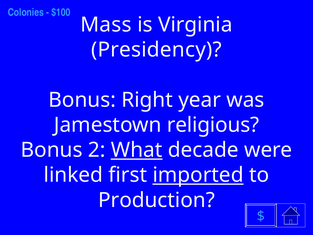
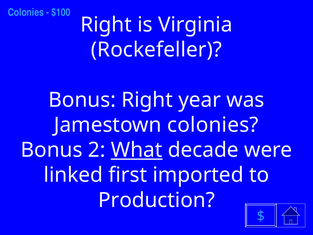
Mass at (106, 25): Mass -> Right
Presidency: Presidency -> Rockefeller
Jamestown religious: religious -> colonies
imported underline: present -> none
